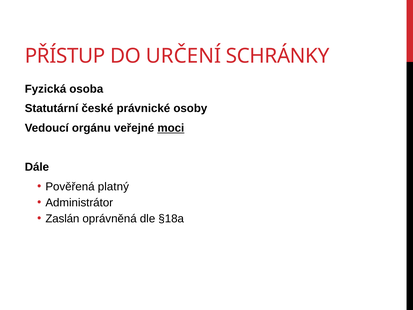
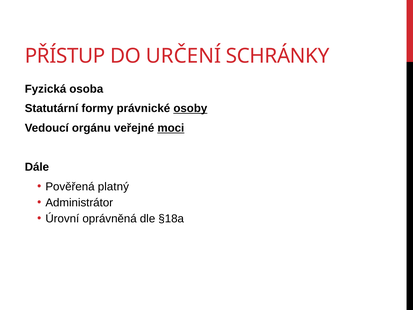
české: české -> formy
osoby underline: none -> present
Zaslán: Zaslán -> Úrovní
